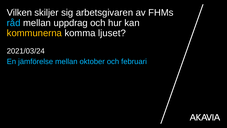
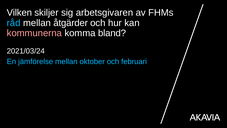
uppdrag: uppdrag -> åtgärder
kommunerna colour: yellow -> pink
ljuset: ljuset -> bland
